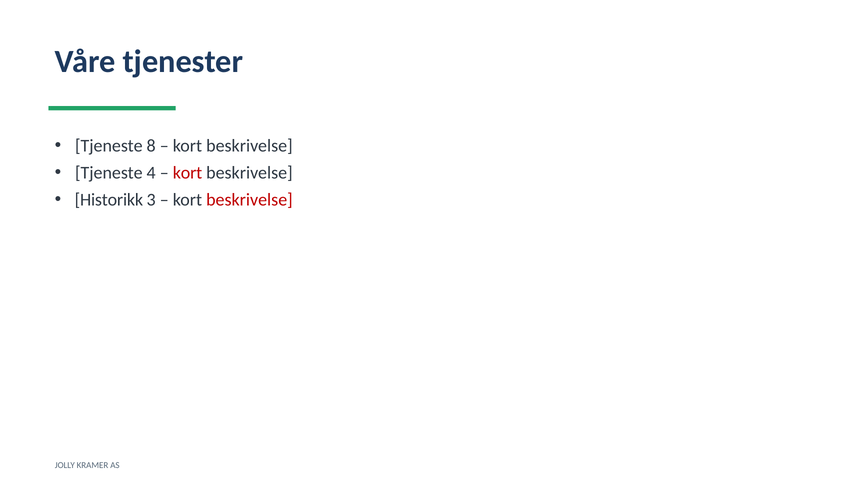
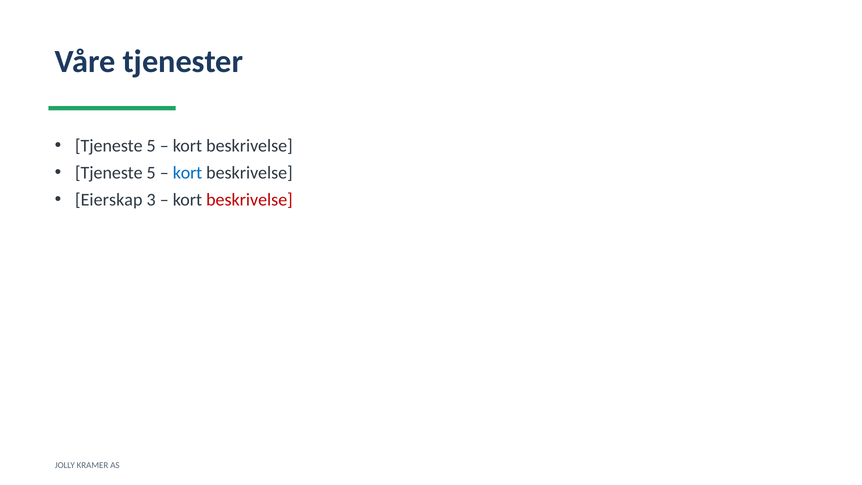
8 at (151, 146): 8 -> 5
4 at (151, 173): 4 -> 5
kort at (188, 173) colour: red -> blue
Historikk: Historikk -> Eierskap
